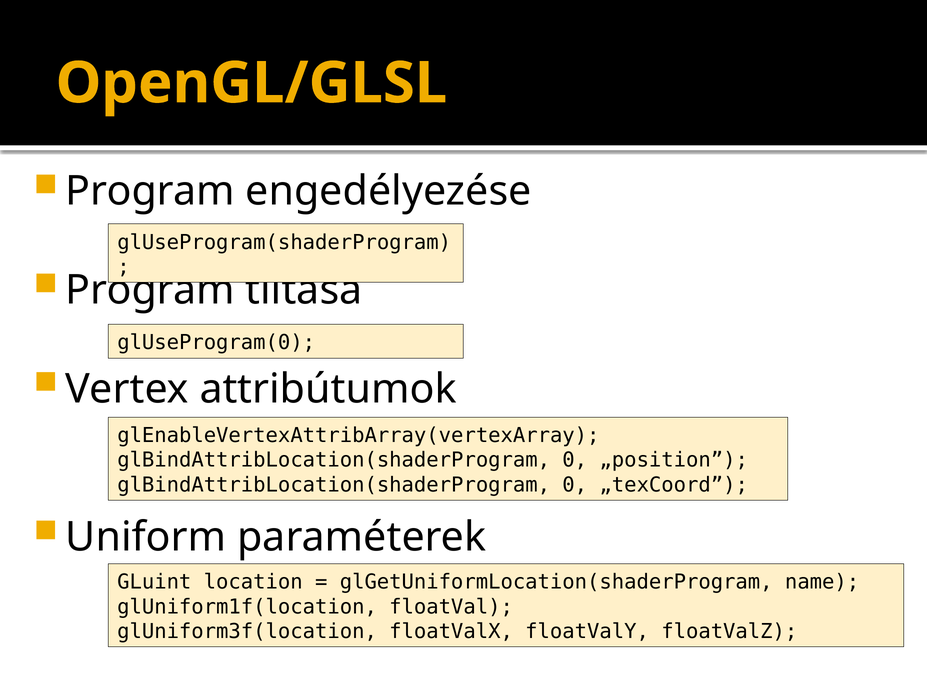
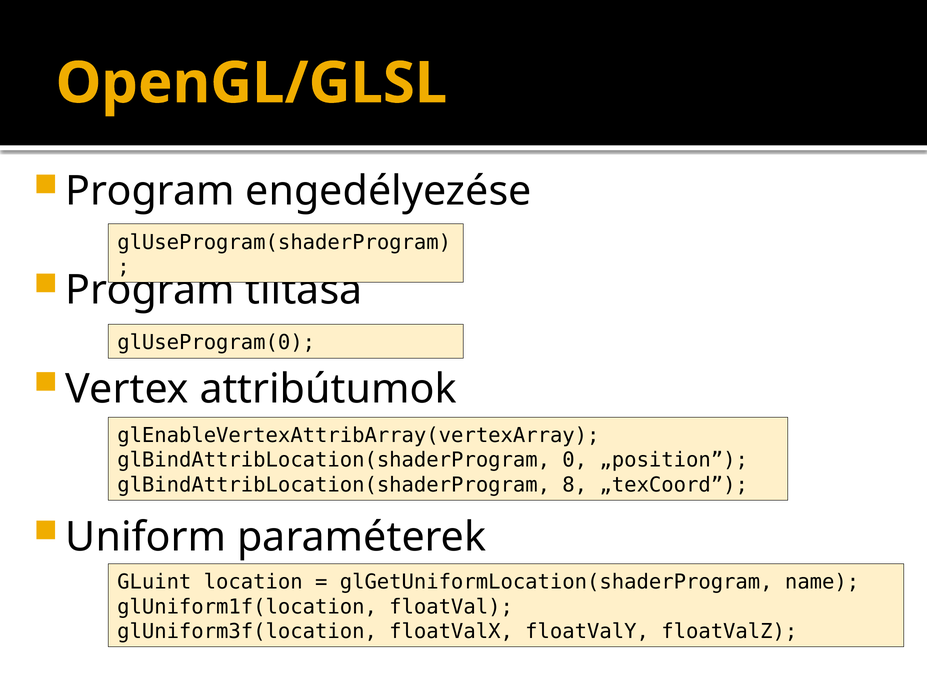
0 at (575, 485): 0 -> 8
